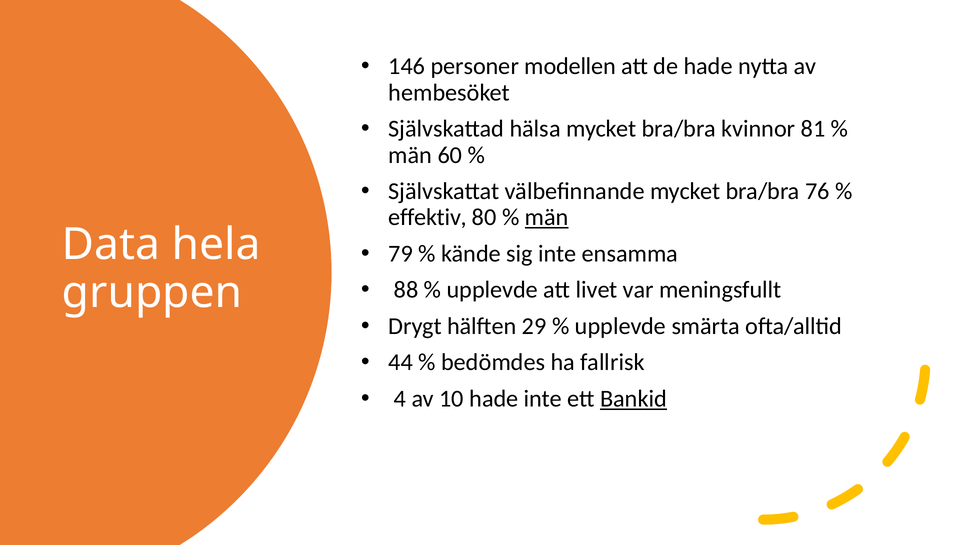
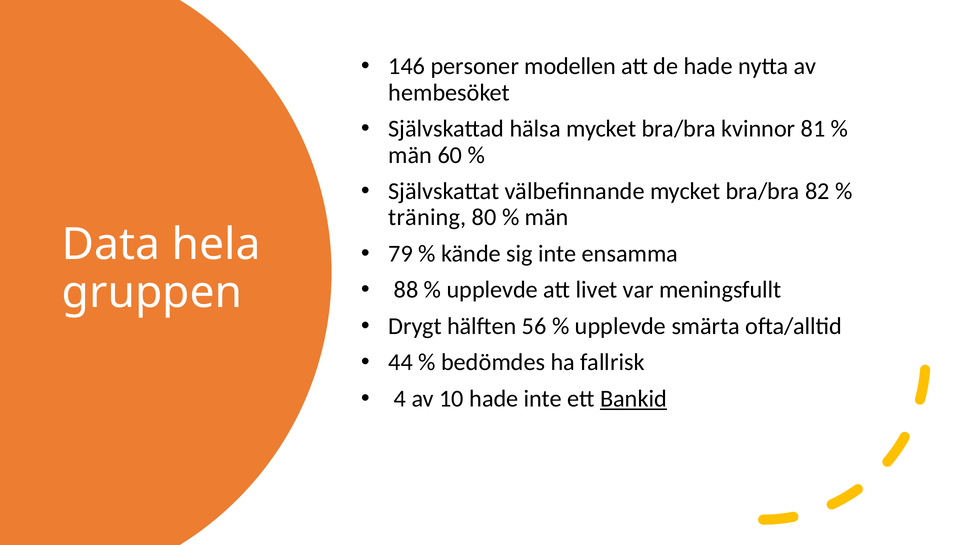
76: 76 -> 82
effektiv: effektiv -> träning
män at (547, 218) underline: present -> none
29: 29 -> 56
